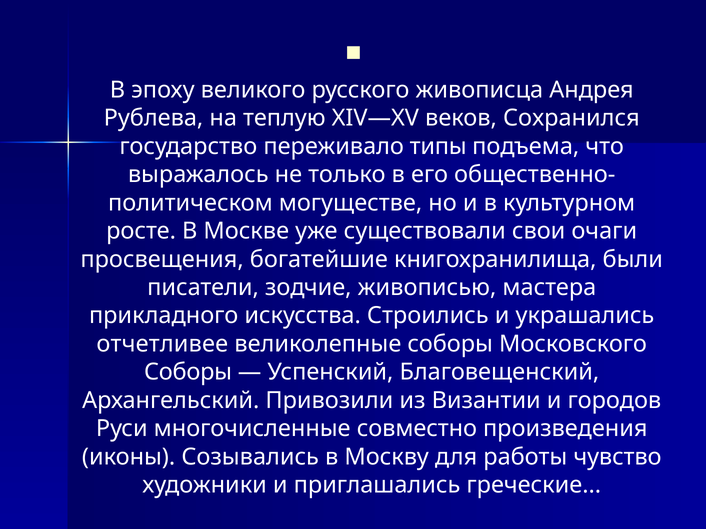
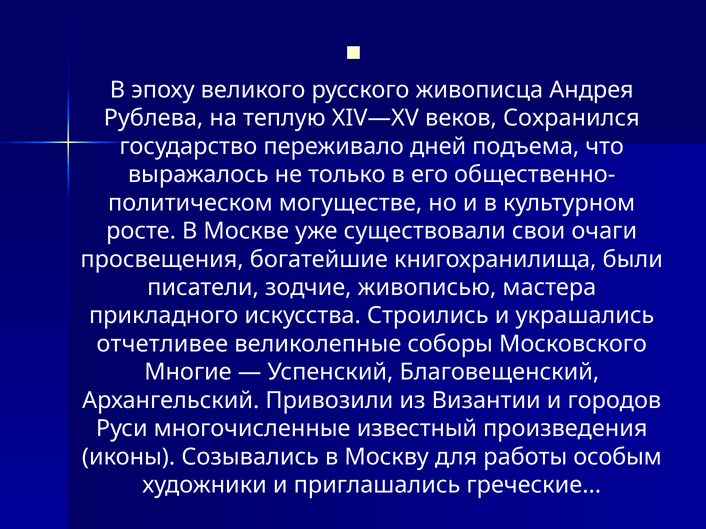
типы: типы -> дней
Соборы at (188, 372): Соборы -> Многие
совместно: совместно -> известный
чувство: чувство -> особым
